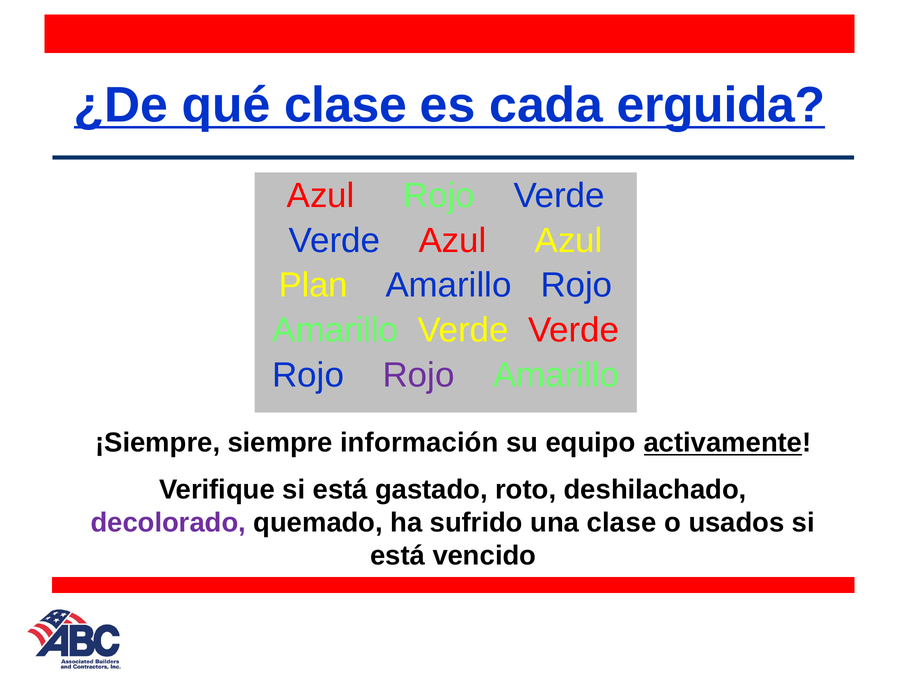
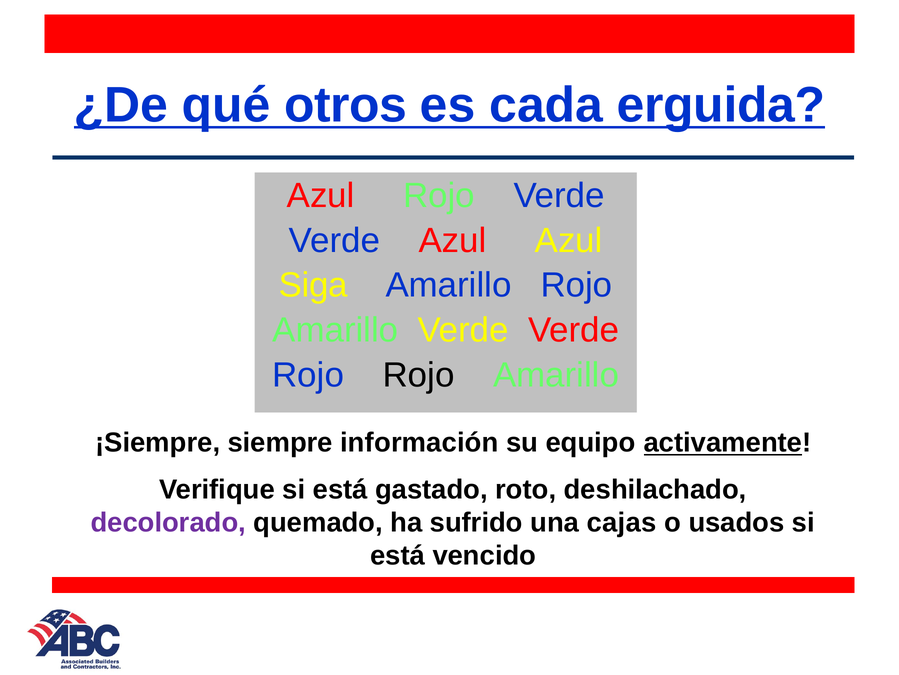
qué clase: clase -> otros
Plan: Plan -> Siga
Rojo at (419, 375) colour: purple -> black
una clase: clase -> cajas
